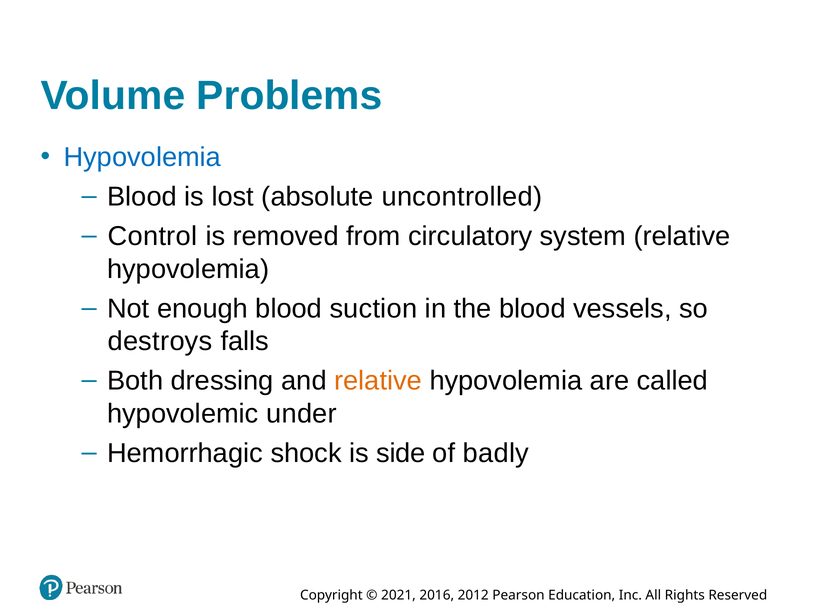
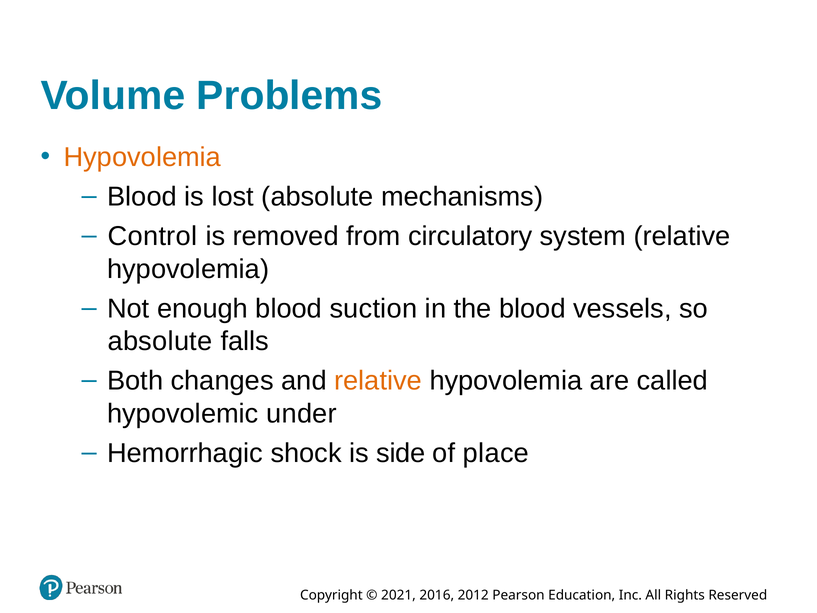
Hypovolemia at (142, 157) colour: blue -> orange
uncontrolled: uncontrolled -> mechanisms
destroys at (160, 341): destroys -> absolute
dressing: dressing -> changes
badly: badly -> place
